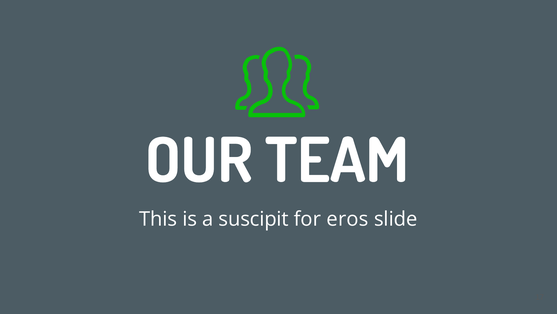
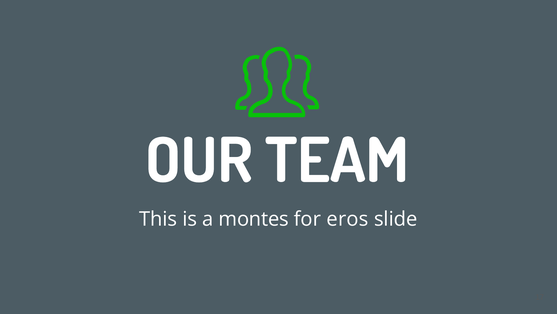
suscipit: suscipit -> montes
